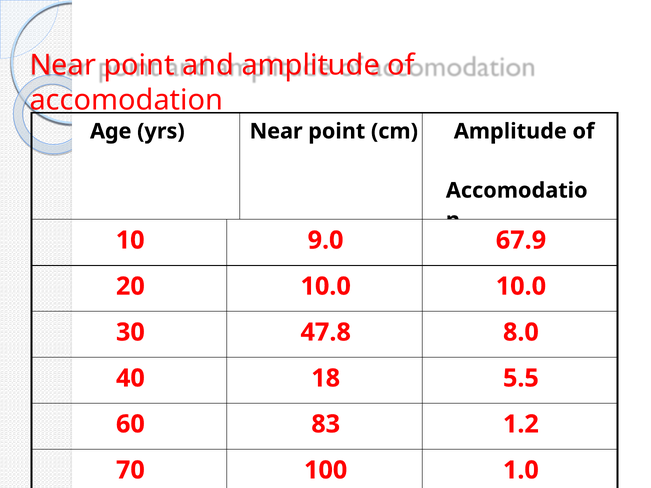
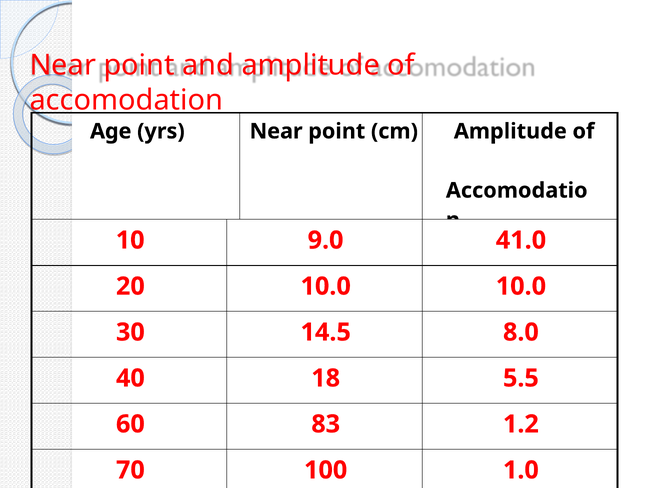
67.9: 67.9 -> 41.0
47.8: 47.8 -> 14.5
